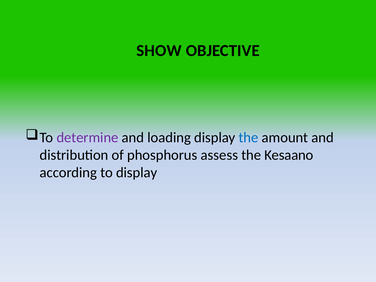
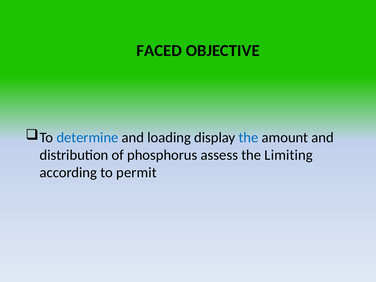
SHOW: SHOW -> FACED
determine colour: purple -> blue
Kesaano: Kesaano -> Limiting
to display: display -> permit
